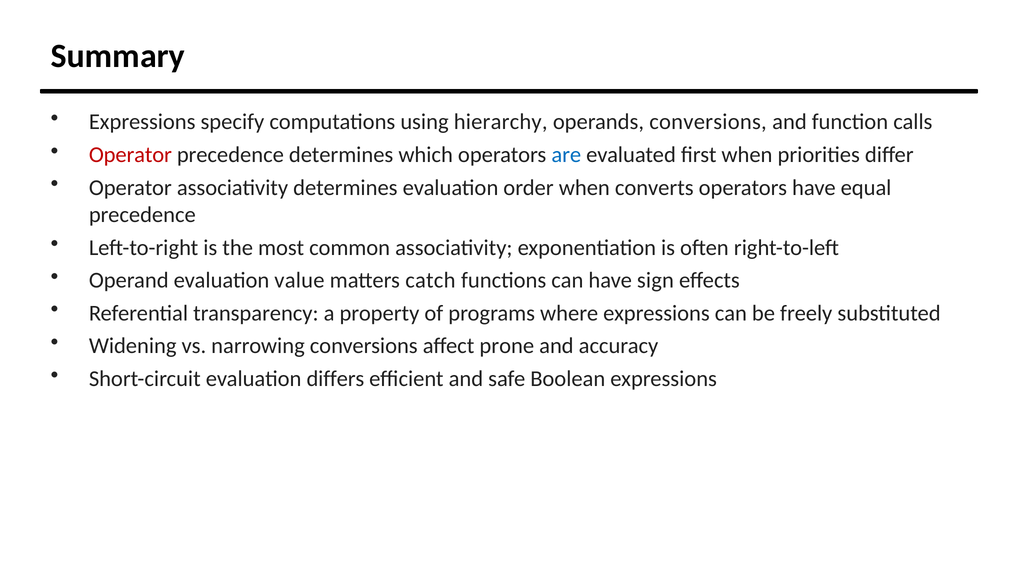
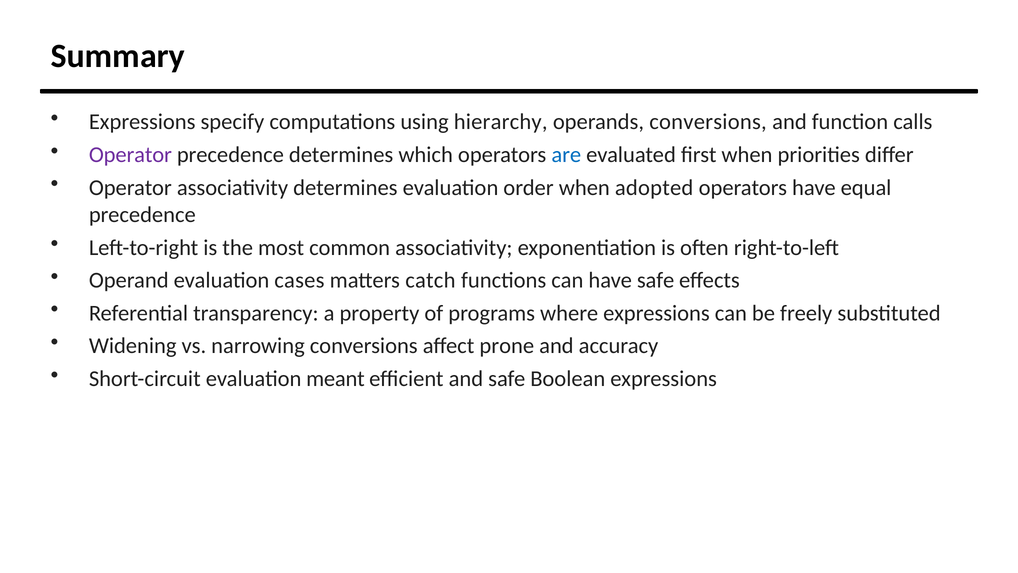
Operator at (130, 155) colour: red -> purple
converts: converts -> adopted
value: value -> cases
have sign: sign -> safe
differs: differs -> meant
